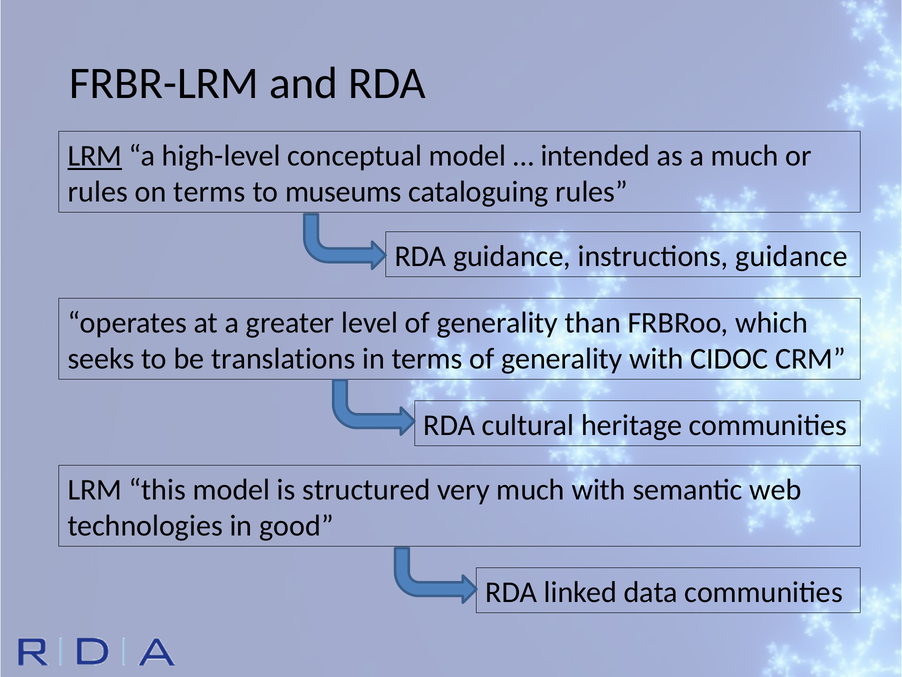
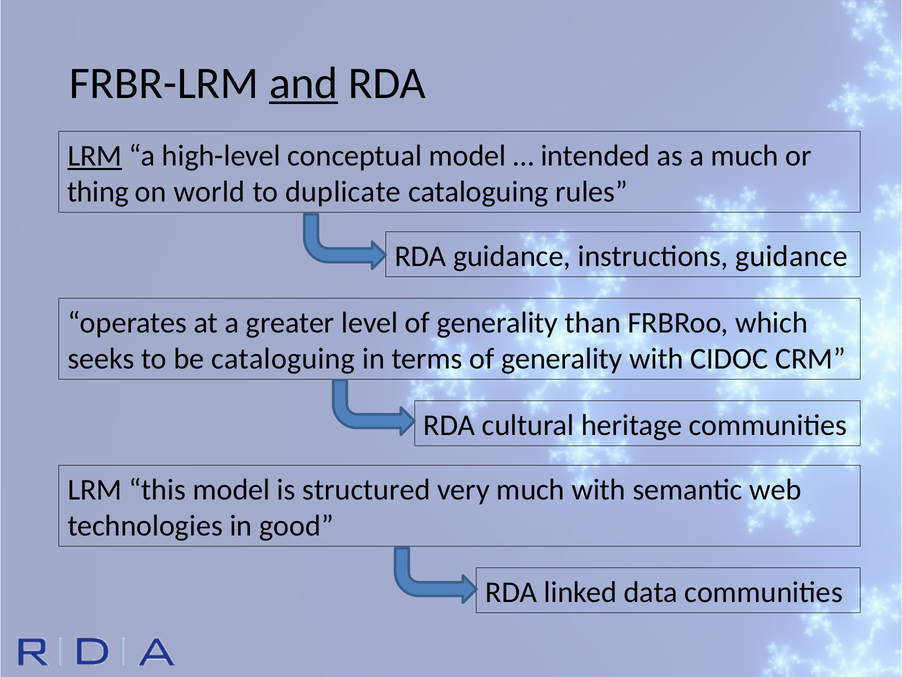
and underline: none -> present
rules at (98, 192): rules -> thing
on terms: terms -> world
museums: museums -> duplicate
be translations: translations -> cataloguing
